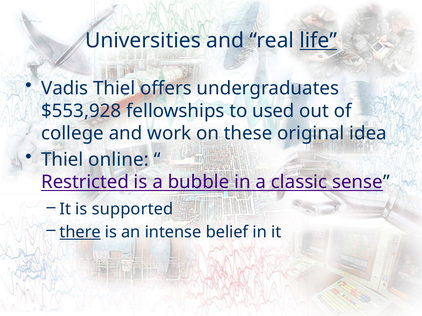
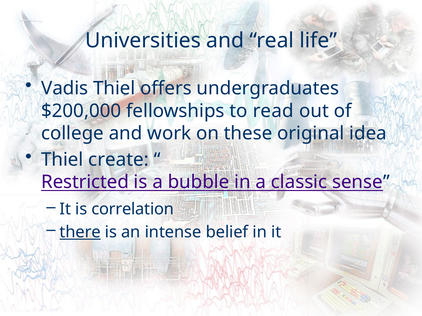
life underline: present -> none
$553,928: $553,928 -> $200,000
used: used -> read
online: online -> create
supported: supported -> correlation
